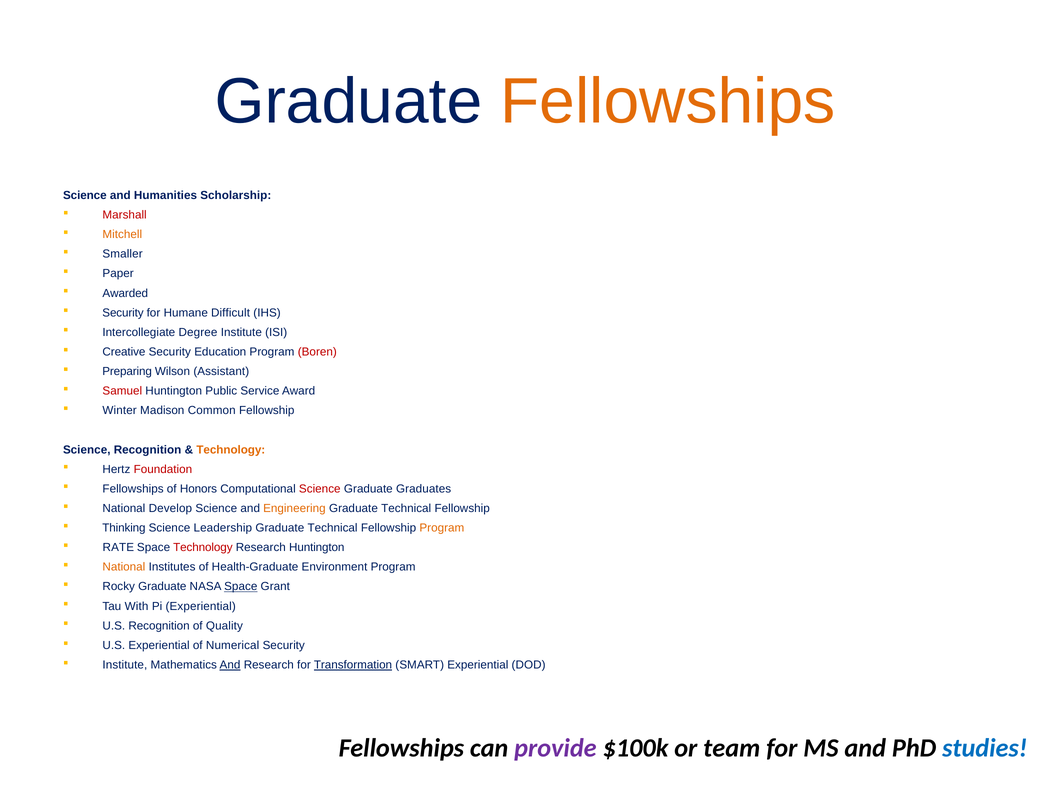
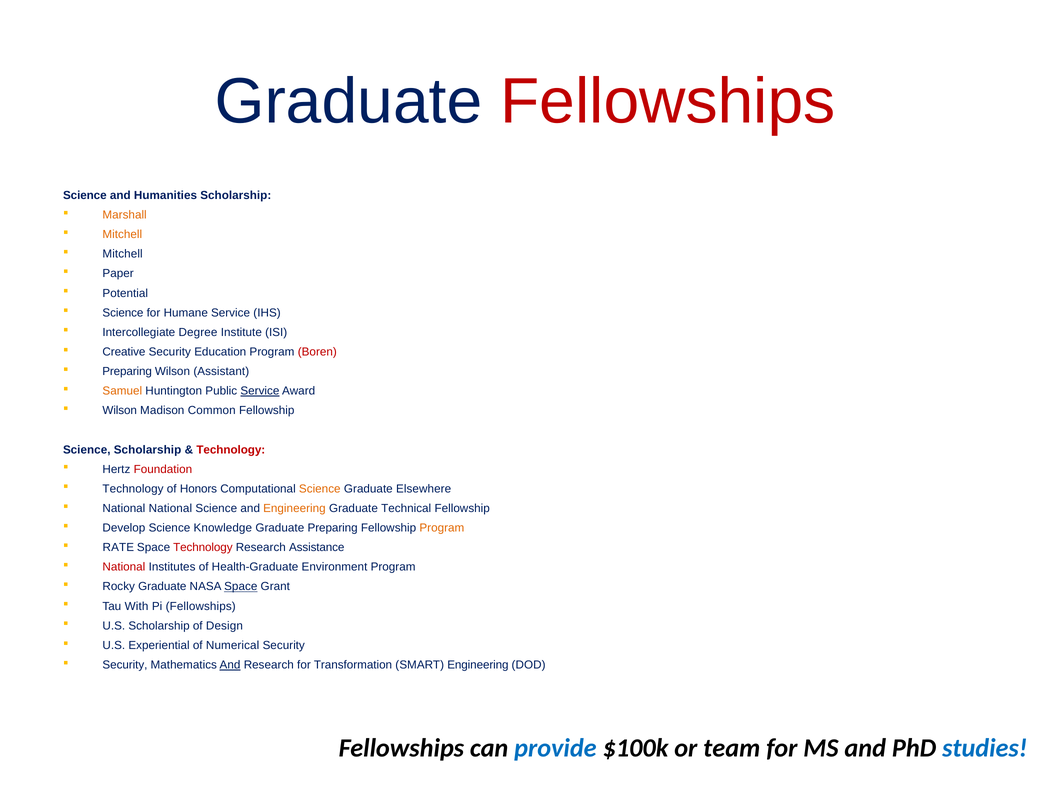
Fellowships at (668, 102) colour: orange -> red
Marshall colour: red -> orange
Smaller at (123, 254): Smaller -> Mitchell
Awarded: Awarded -> Potential
Security at (123, 313): Security -> Science
Humane Difficult: Difficult -> Service
Samuel colour: red -> orange
Service at (260, 391) underline: none -> present
Winter at (120, 411): Winter -> Wilson
Science Recognition: Recognition -> Scholarship
Technology at (231, 450) colour: orange -> red
Fellowships at (133, 489): Fellowships -> Technology
Science at (320, 489) colour: red -> orange
Graduates: Graduates -> Elsewhere
National Develop: Develop -> National
Thinking: Thinking -> Develop
Leadership: Leadership -> Knowledge
Technical at (333, 528): Technical -> Preparing
Research Huntington: Huntington -> Assistance
National at (124, 567) colour: orange -> red
Pi Experiential: Experiential -> Fellowships
U.S Recognition: Recognition -> Scholarship
Quality: Quality -> Design
Institute at (125, 665): Institute -> Security
Transformation underline: present -> none
SMART Experiential: Experiential -> Engineering
provide colour: purple -> blue
